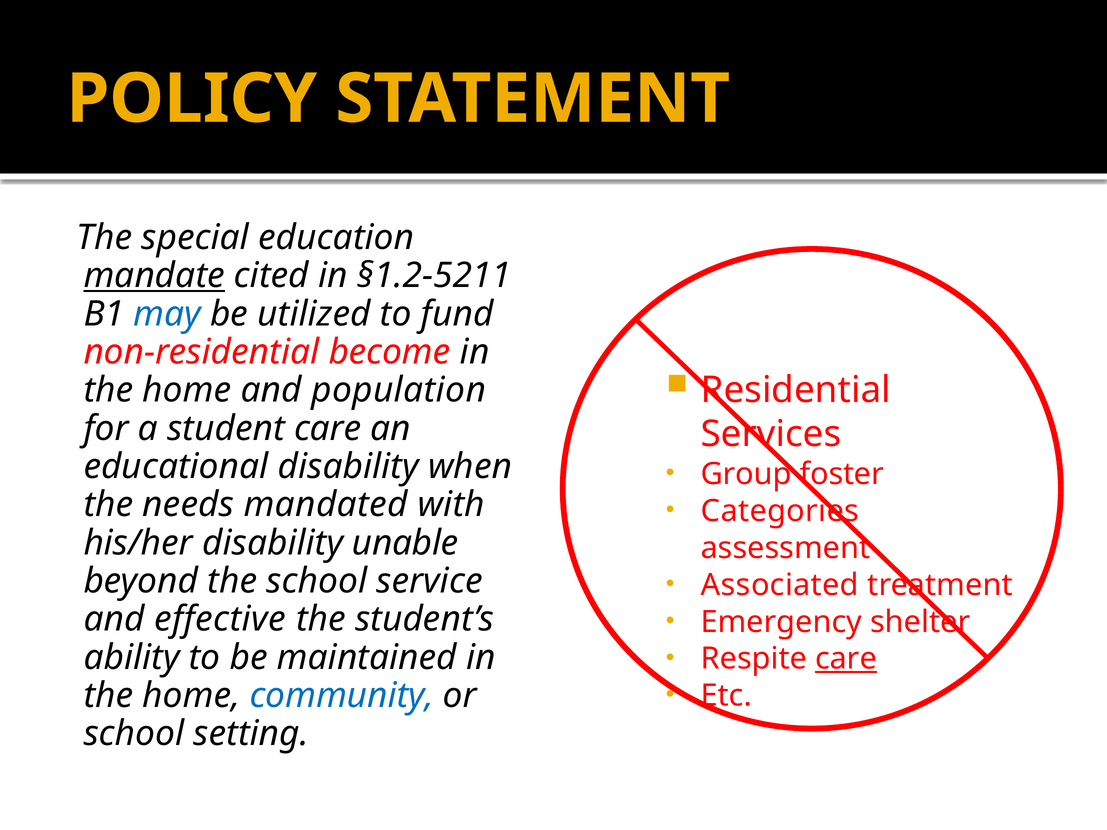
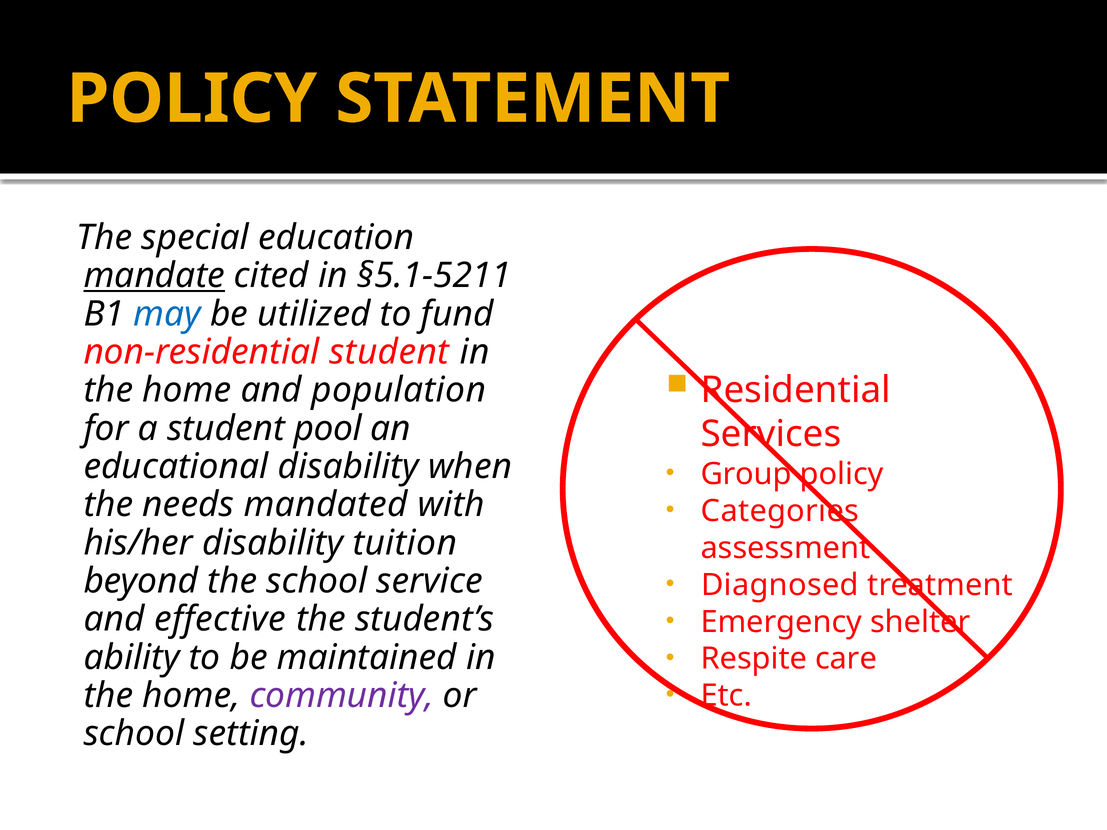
§1.2-5211: §1.2-5211 -> §5.1-5211
non-residential become: become -> student
student care: care -> pool
Group foster: foster -> policy
unable: unable -> tuition
Associated: Associated -> Diagnosed
care at (846, 659) underline: present -> none
community colour: blue -> purple
